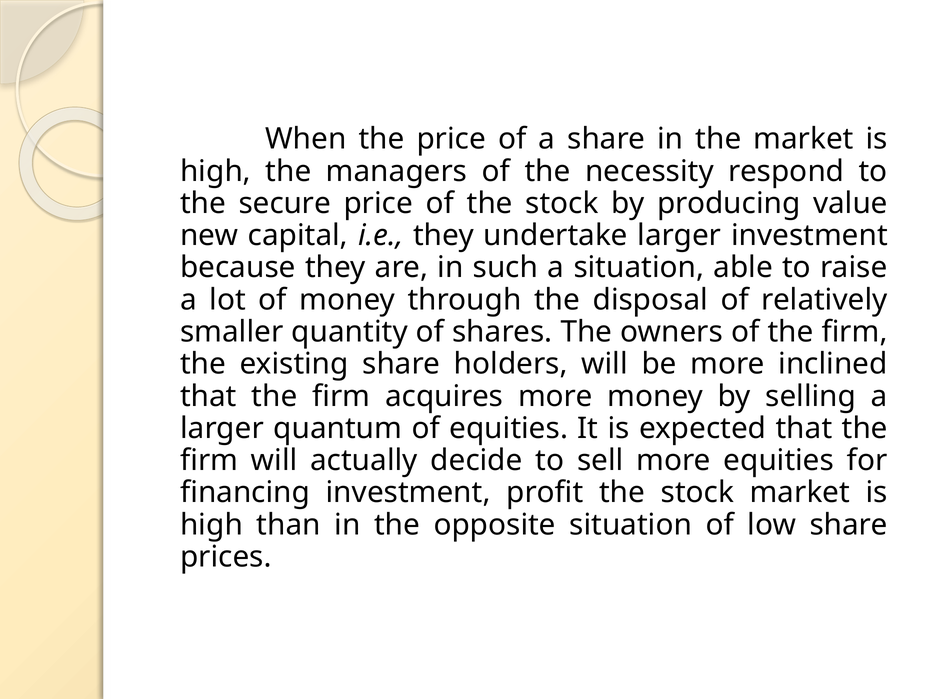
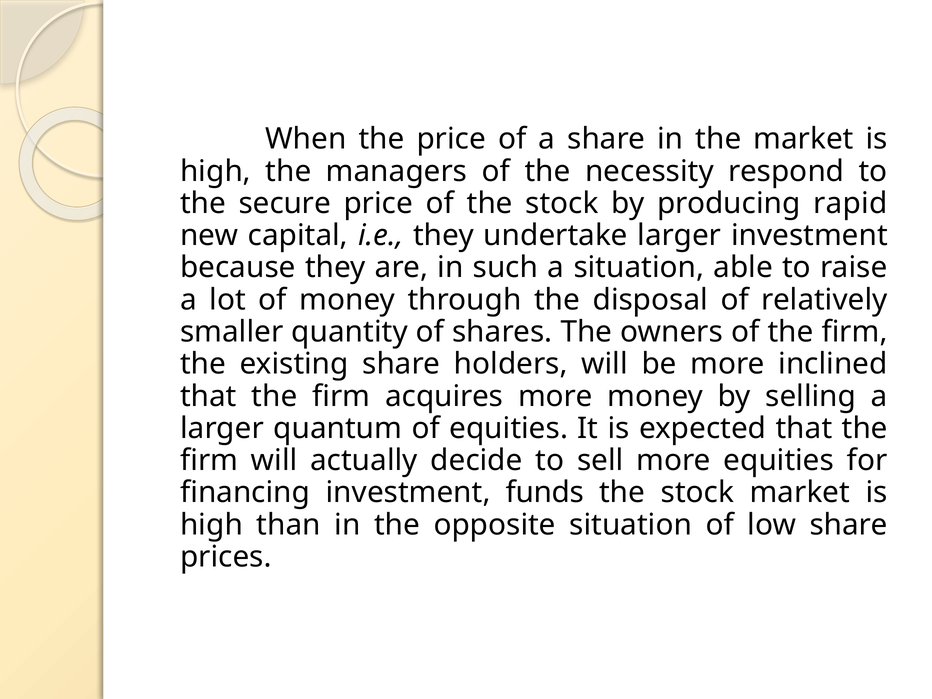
value: value -> rapid
profit: profit -> funds
